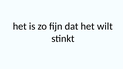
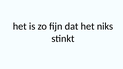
wilt: wilt -> niks
